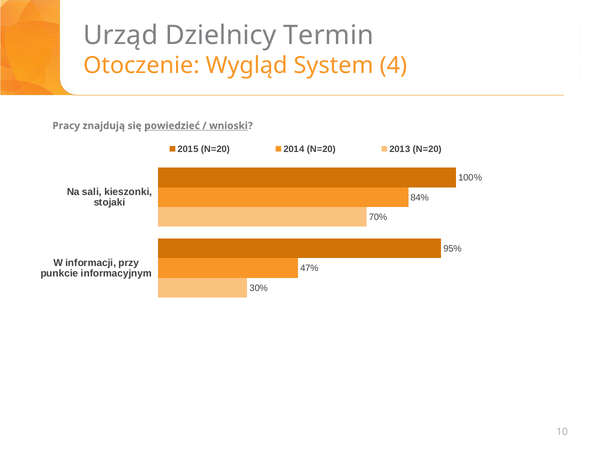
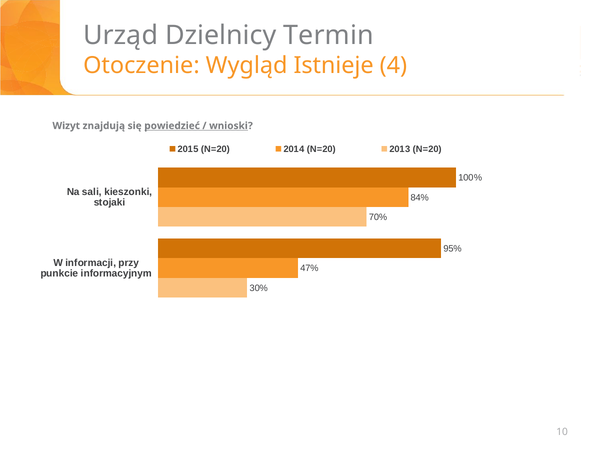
System: System -> Istnieje
Pracy: Pracy -> Wizyt
